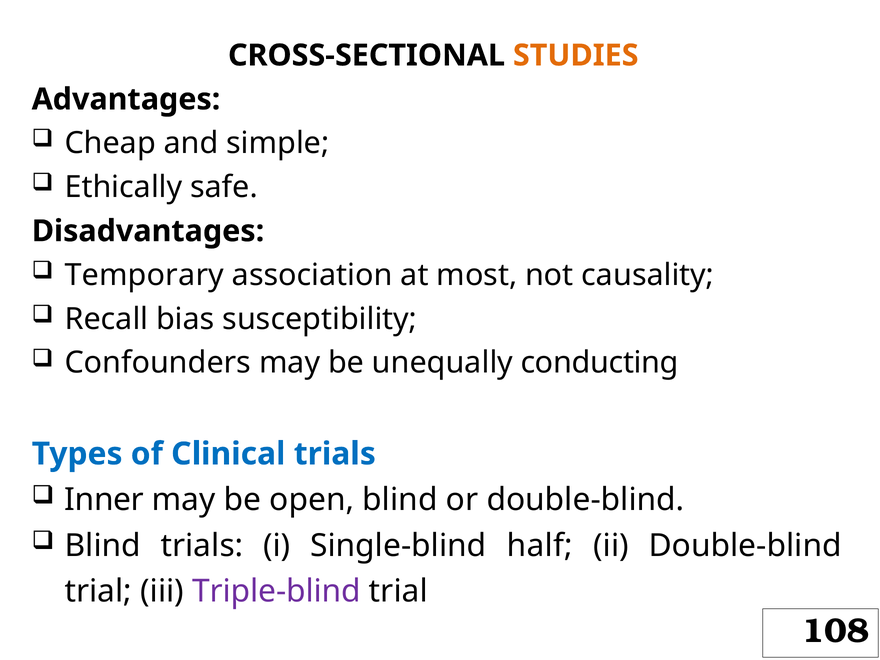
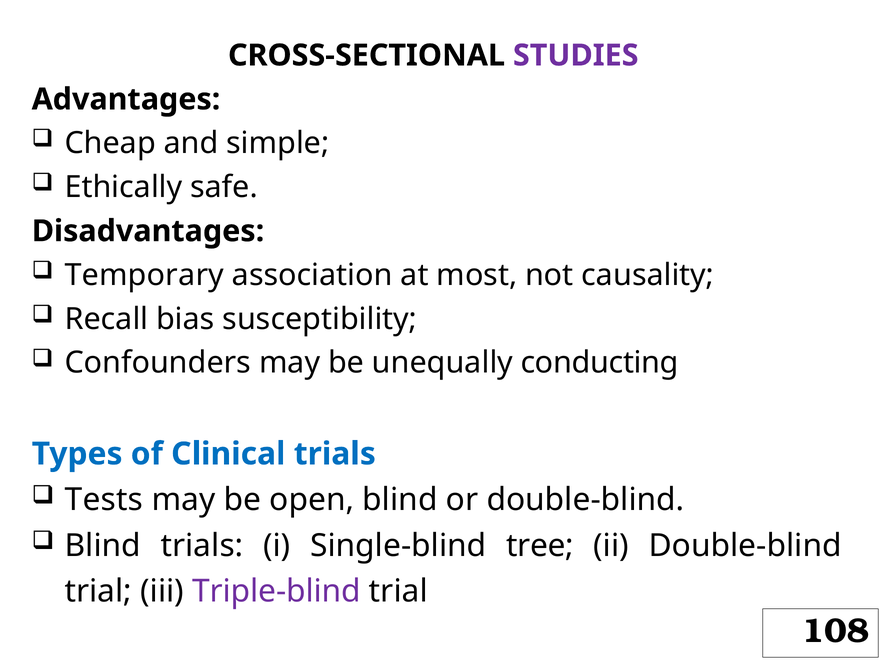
STUDIES colour: orange -> purple
Inner: Inner -> Tests
half: half -> tree
